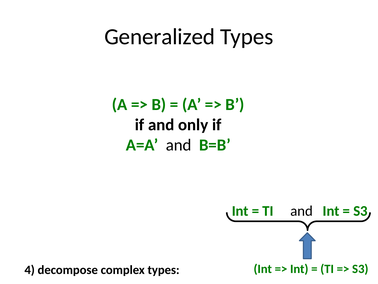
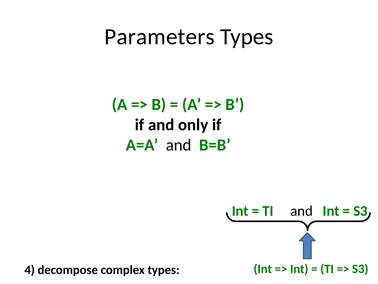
Generalized: Generalized -> Parameters
